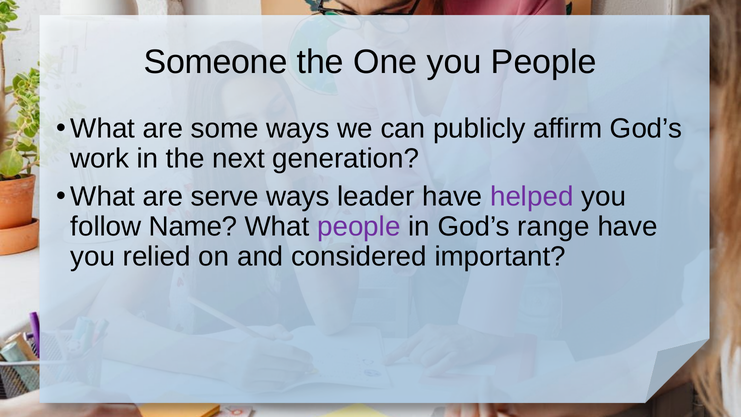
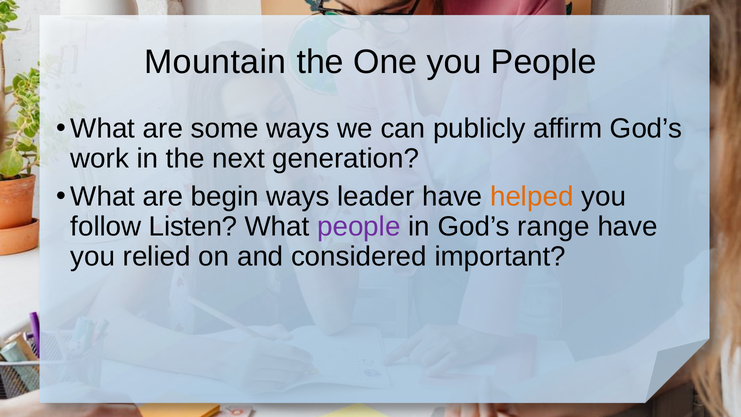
Someone: Someone -> Mountain
serve: serve -> begin
helped colour: purple -> orange
Name: Name -> Listen
